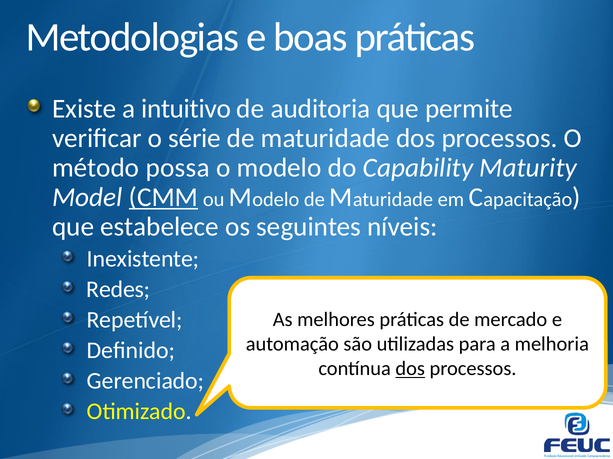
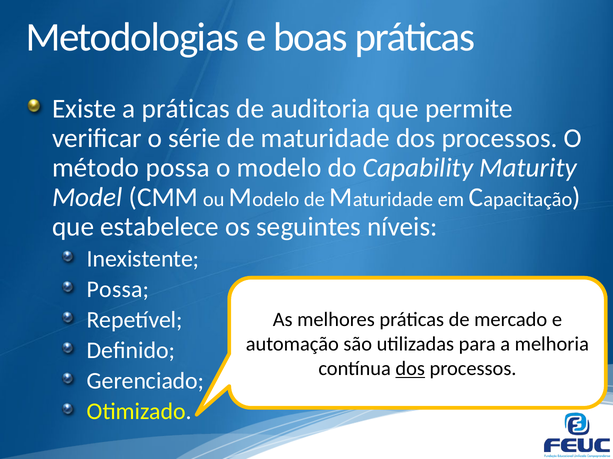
a intuitivo: intuitivo -> práticas
CMM underline: present -> none
Redes at (118, 290): Redes -> Possa
